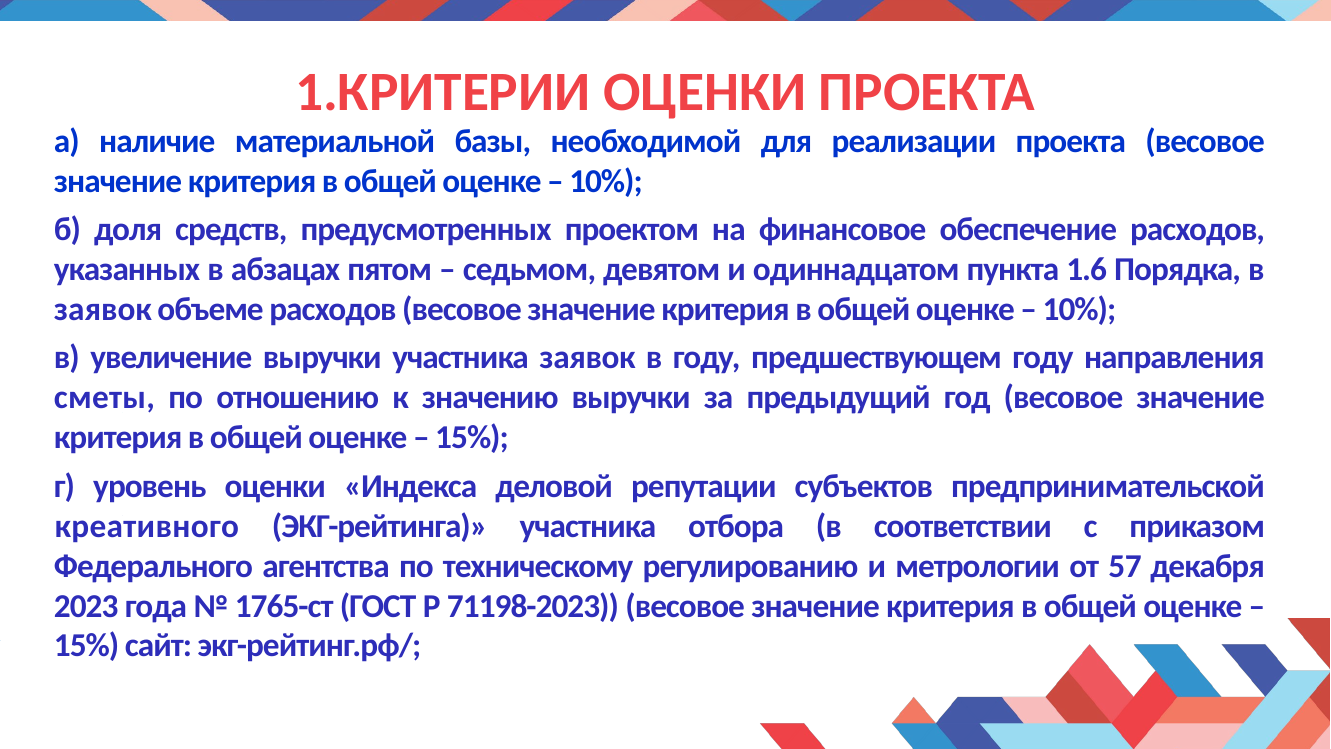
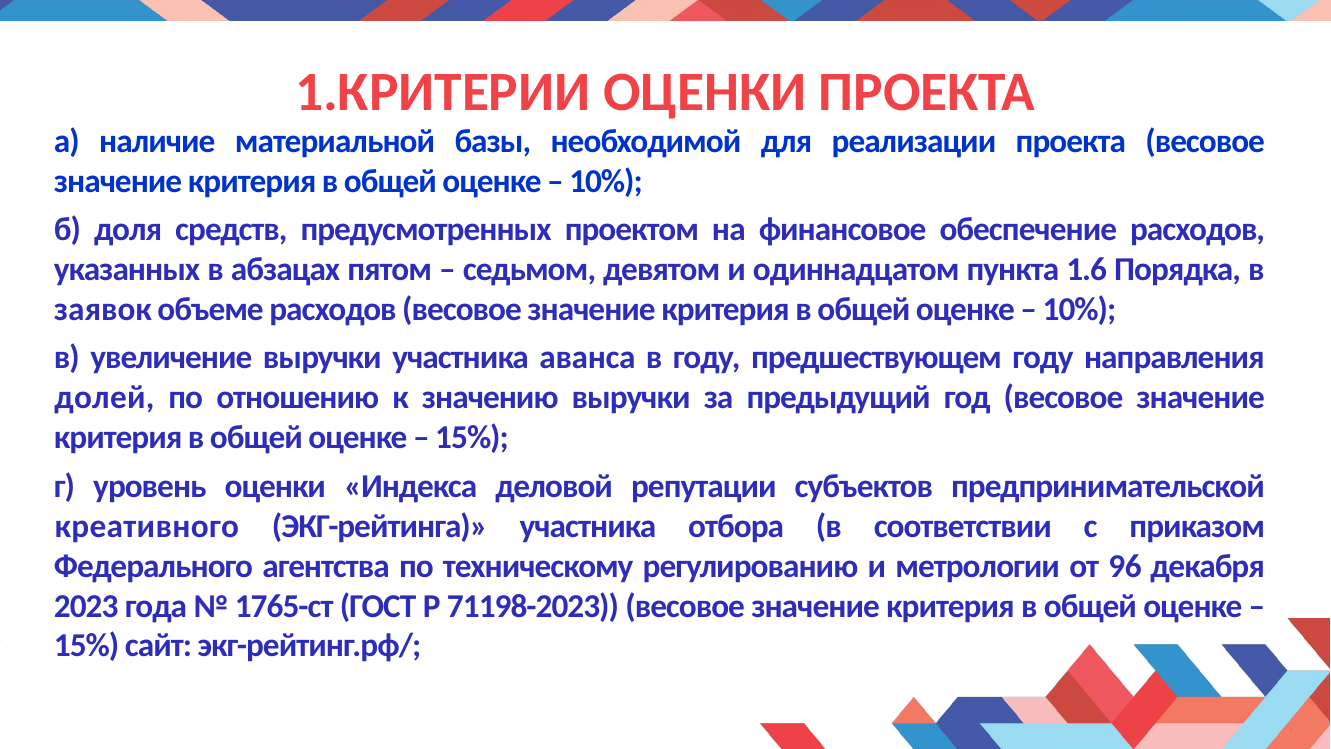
участника заявок: заявок -> аванса
сметы: сметы -> долей
57: 57 -> 96
